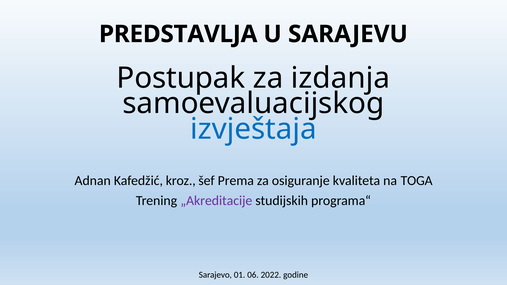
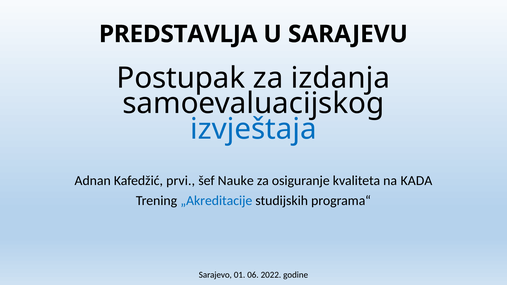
kroz: kroz -> prvi
Prema: Prema -> Nauke
TOGA: TOGA -> KADA
„Akreditacije colour: purple -> blue
